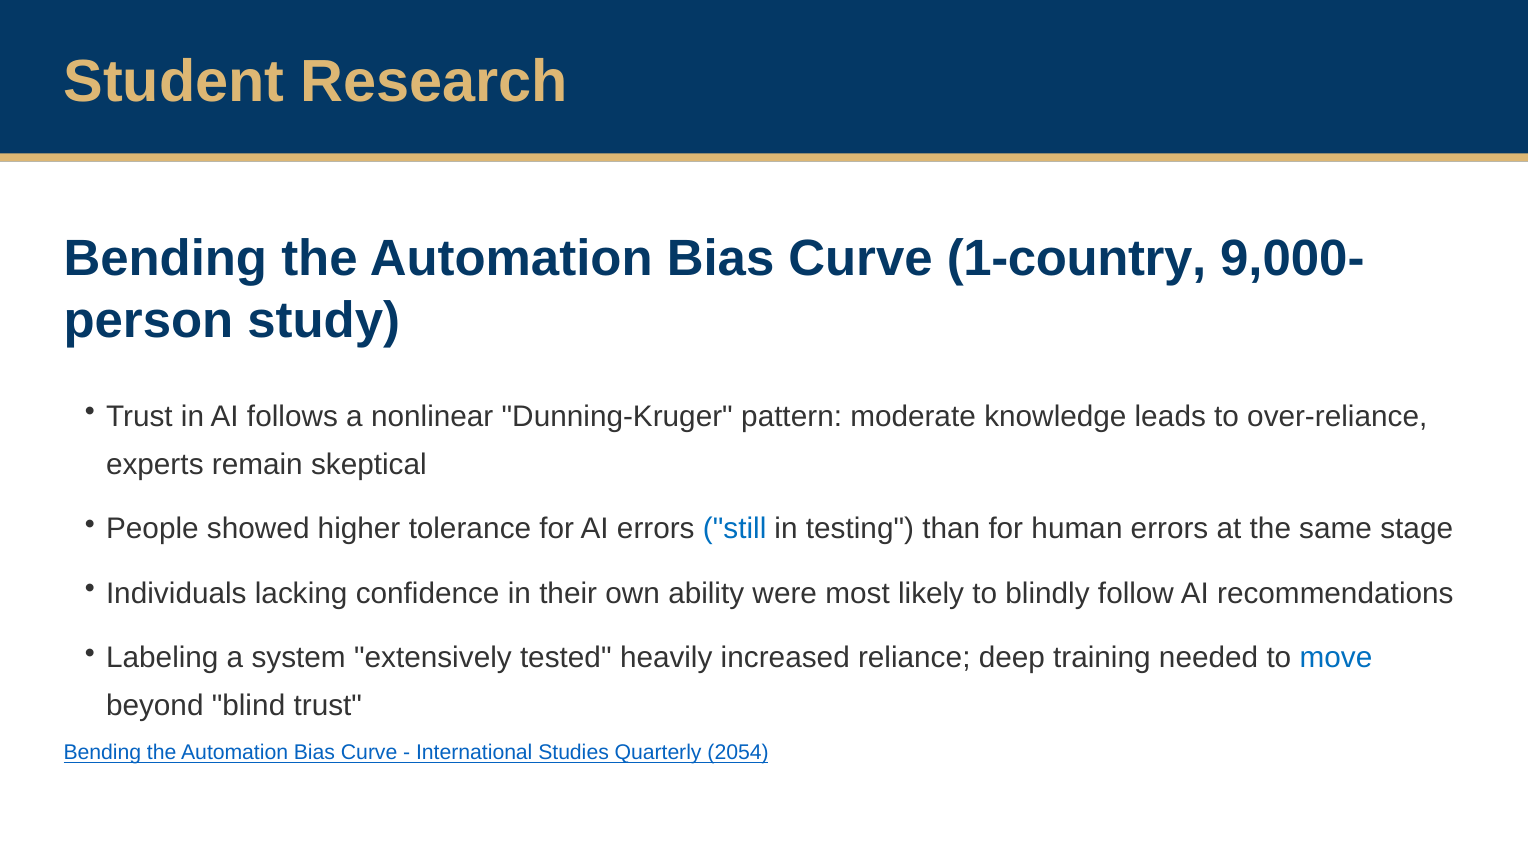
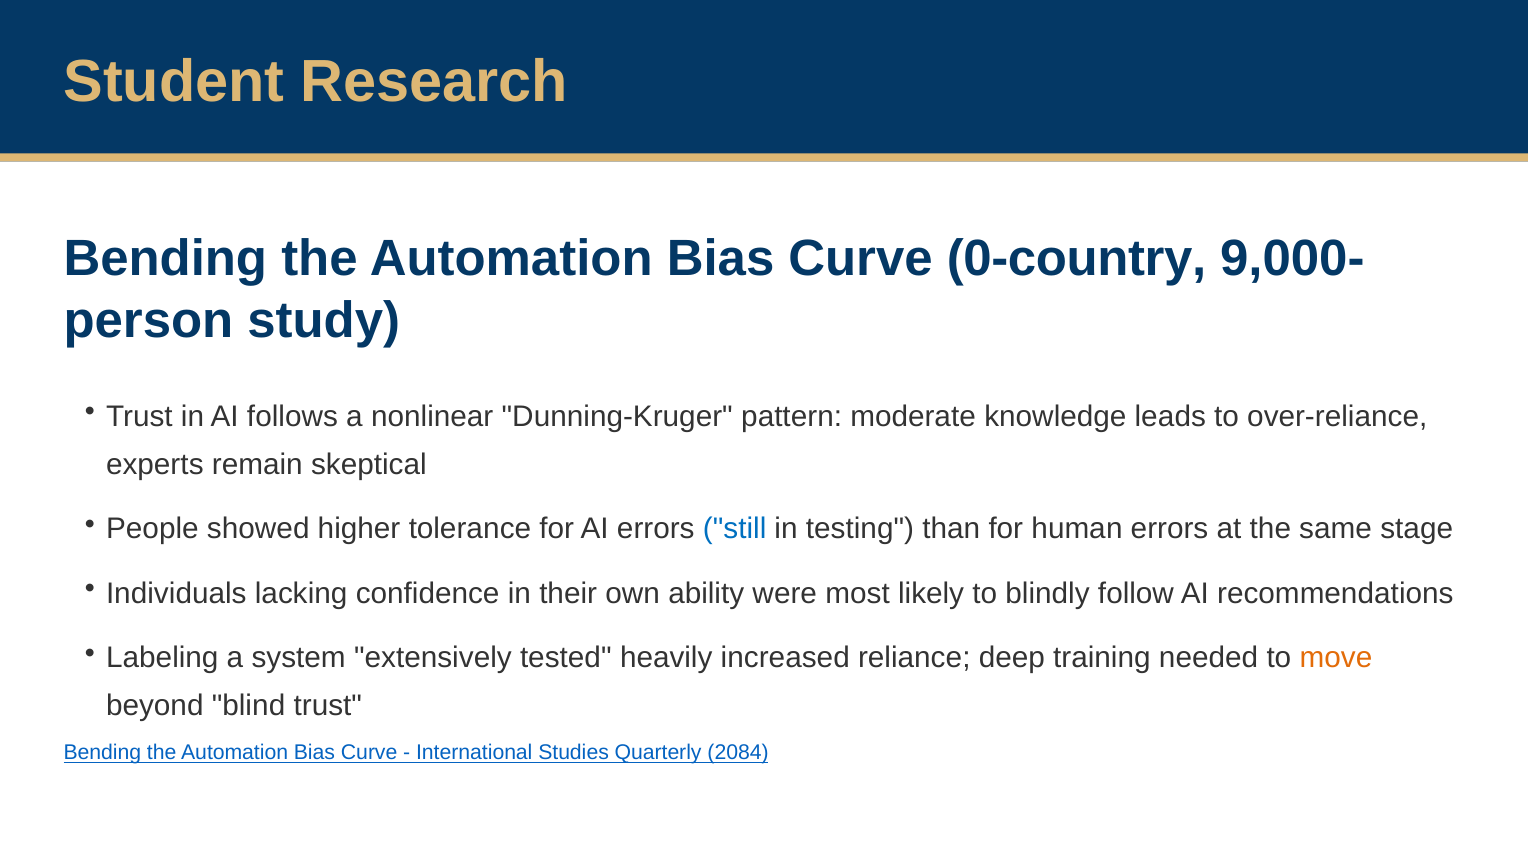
1-country: 1-country -> 0-country
move colour: blue -> orange
2054: 2054 -> 2084
